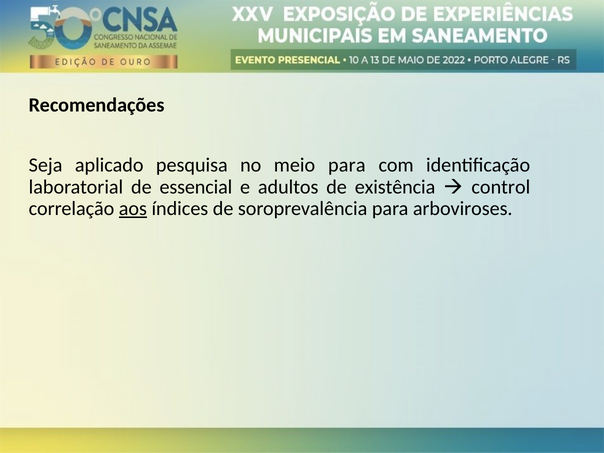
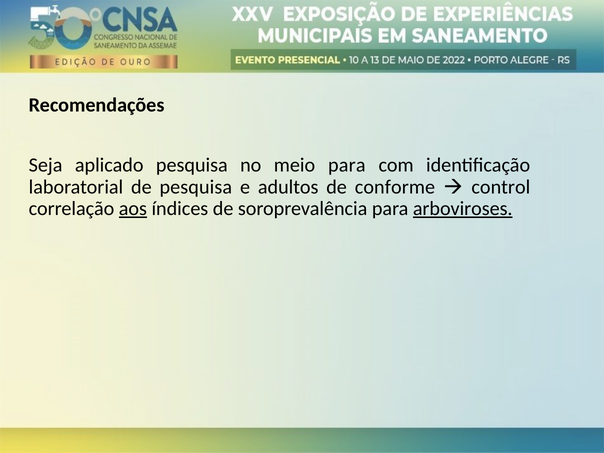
de essencial: essencial -> pesquisa
existência: existência -> conforme
arboviroses underline: none -> present
